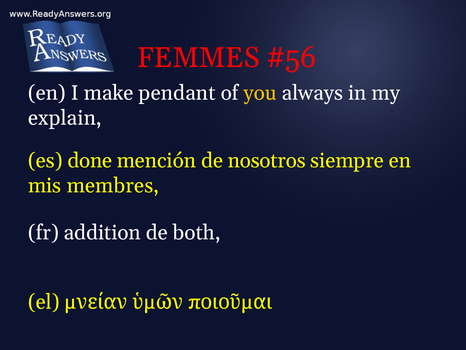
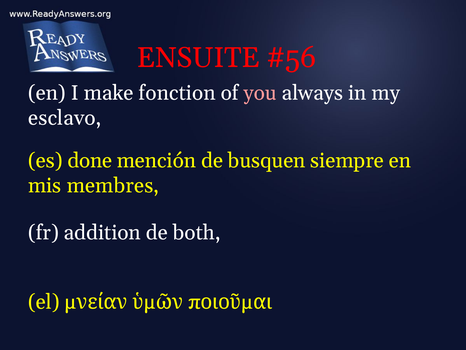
FEMMES: FEMMES -> ENSUITE
pendant: pendant -> fonction
you colour: yellow -> pink
explain: explain -> esclavo
nosotros: nosotros -> busquen
